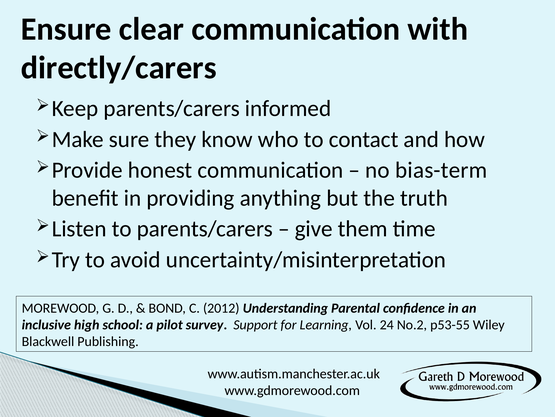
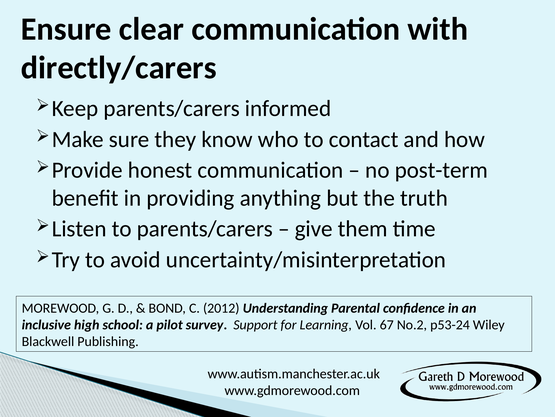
bias-term: bias-term -> post-term
24: 24 -> 67
p53-55: p53-55 -> p53-24
